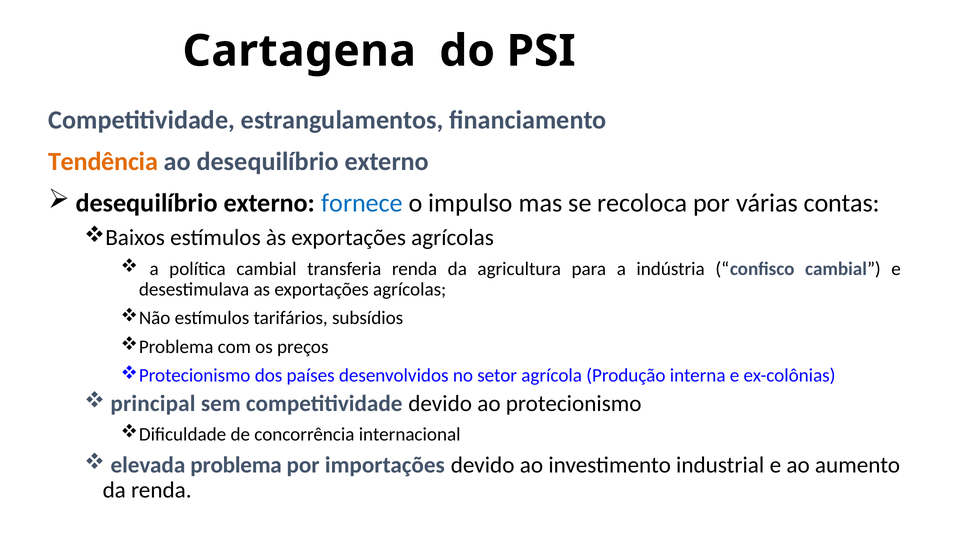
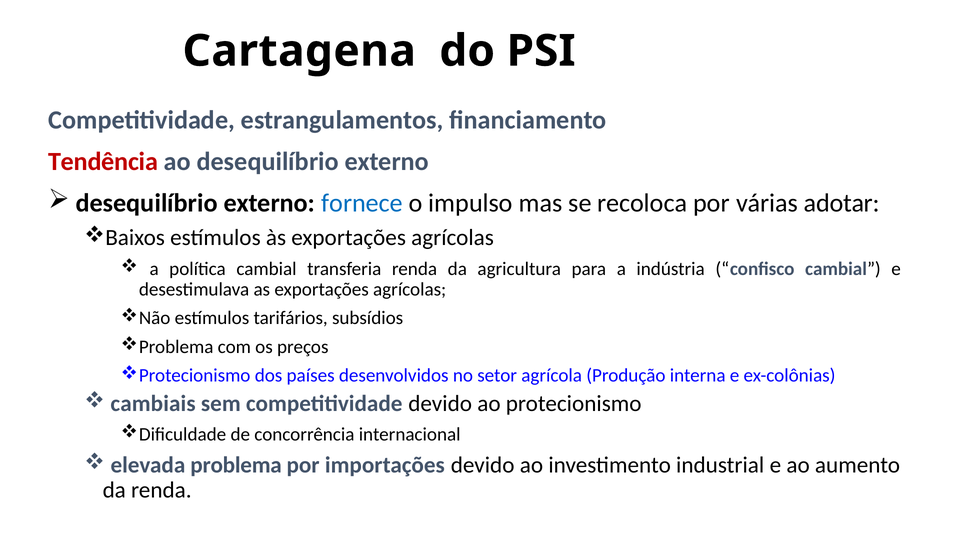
Tendência colour: orange -> red
contas: contas -> adotar
principal: principal -> cambiais
